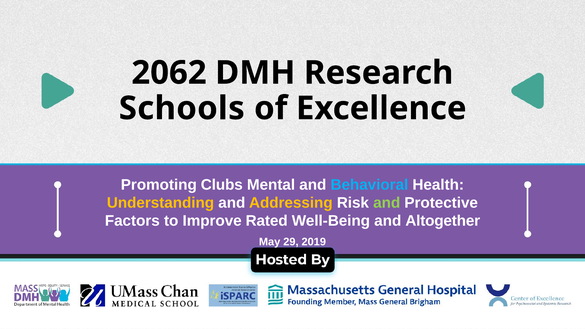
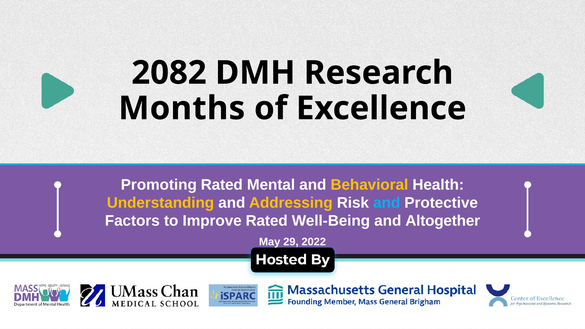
2062: 2062 -> 2082
Schools: Schools -> Months
Promoting Clubs: Clubs -> Rated
Behavioral colour: light blue -> yellow
and at (387, 203) colour: light green -> light blue
2019: 2019 -> 2022
